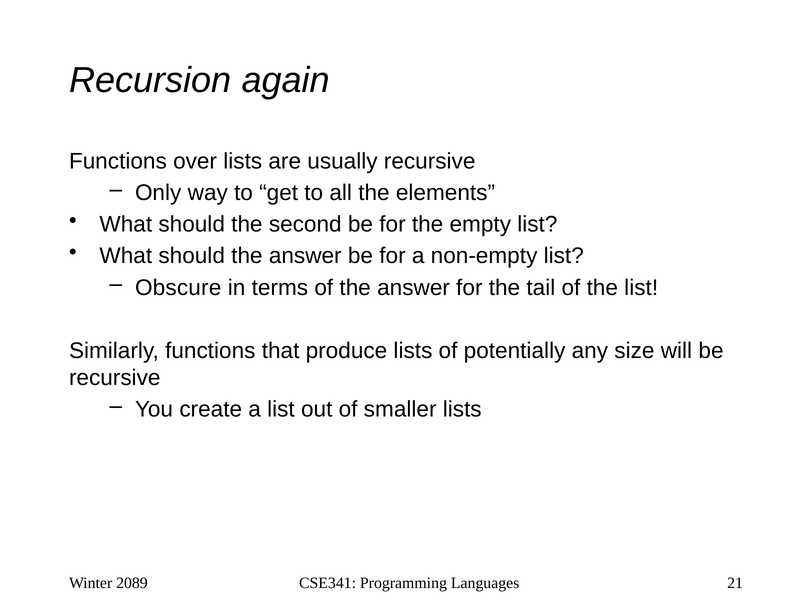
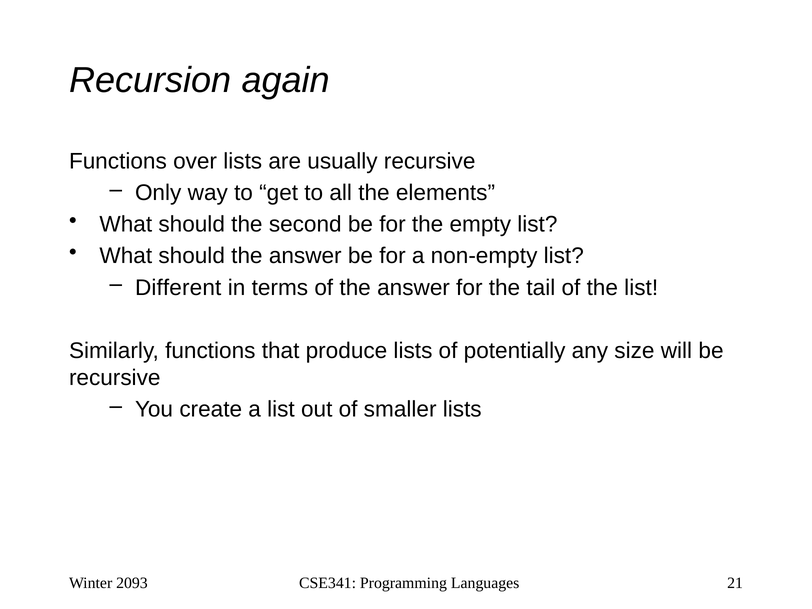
Obscure: Obscure -> Different
2089: 2089 -> 2093
